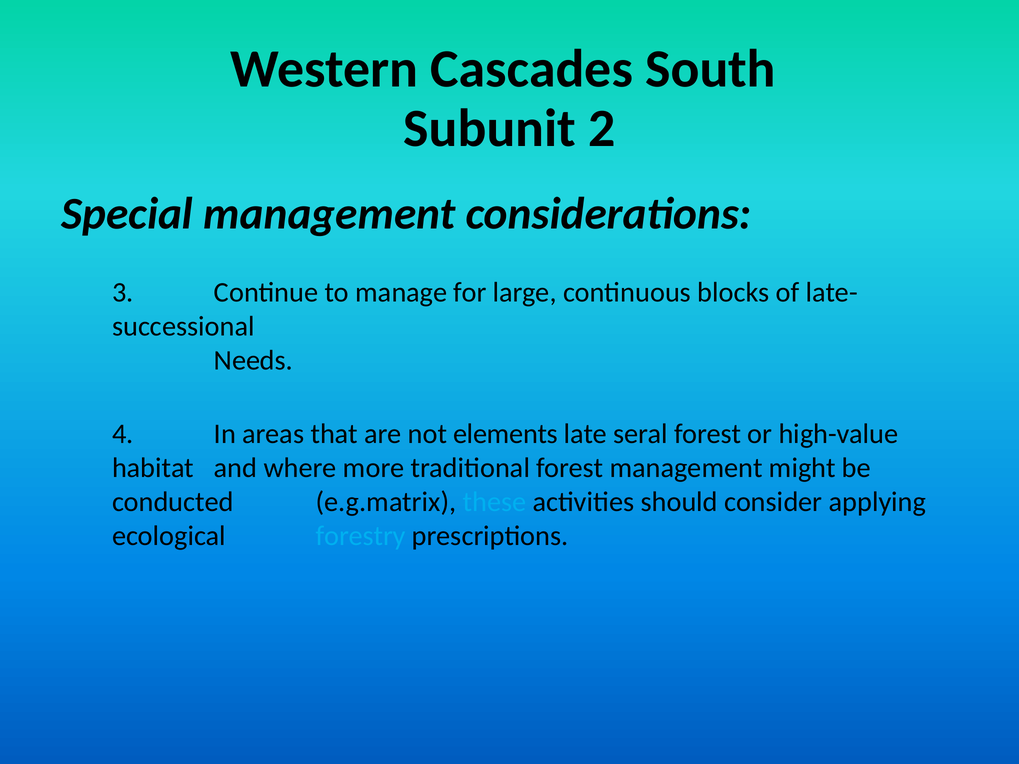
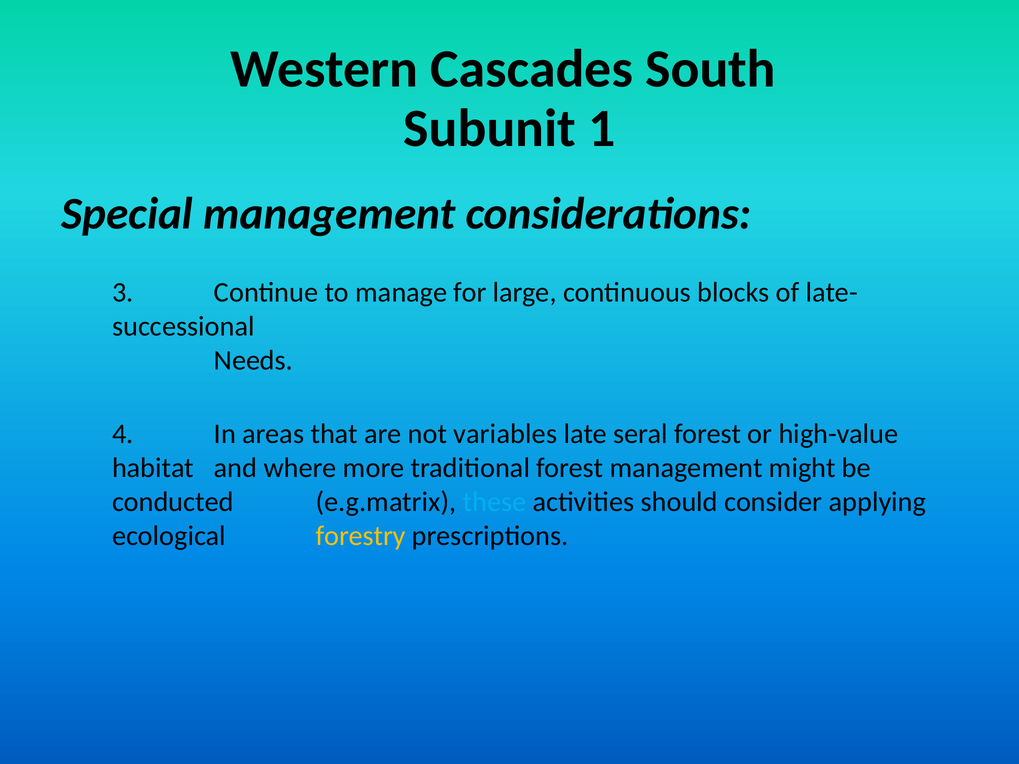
2: 2 -> 1
elements: elements -> variables
forestry colour: light blue -> yellow
